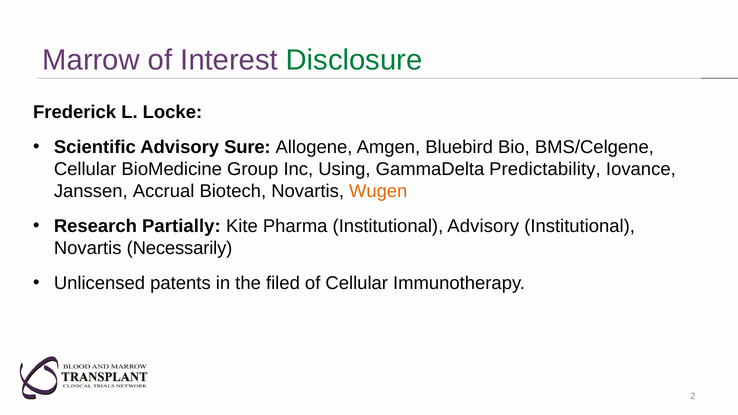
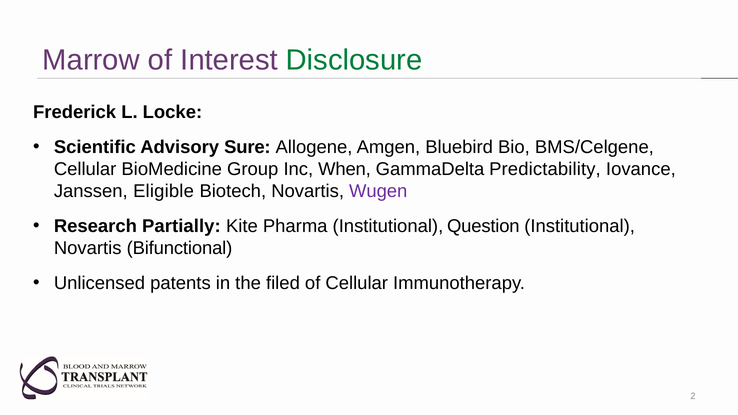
Using: Using -> When
Accrual: Accrual -> Eligible
Wugen colour: orange -> purple
Institutional Advisory: Advisory -> Question
Necessarily: Necessarily -> Bifunctional
